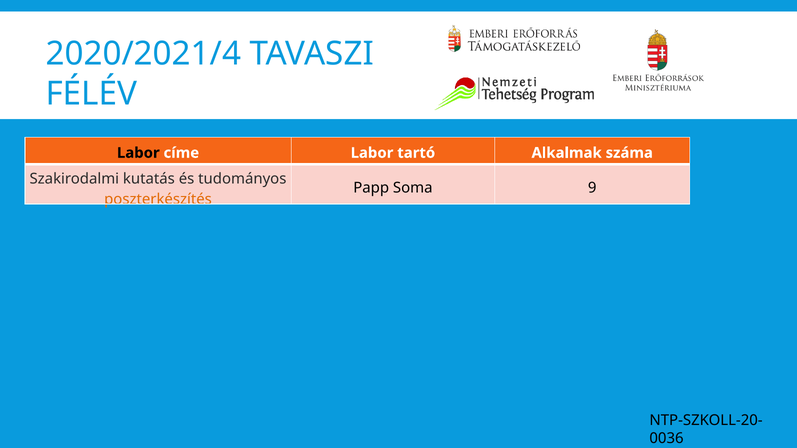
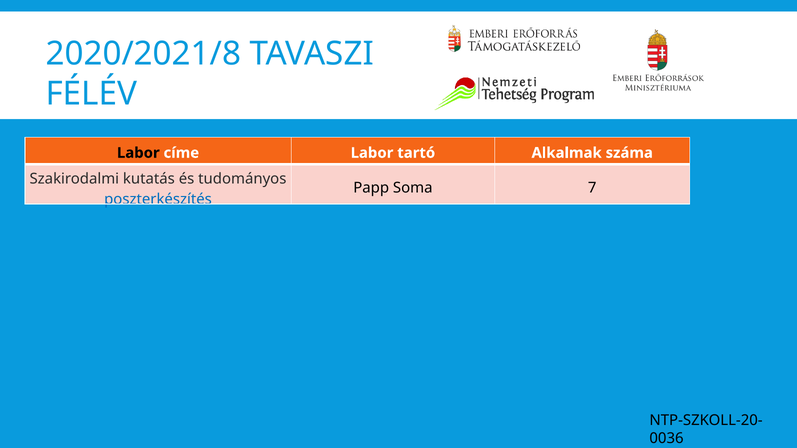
2020/2021/4: 2020/2021/4 -> 2020/2021/8
9: 9 -> 7
poszterkészítés colour: orange -> blue
